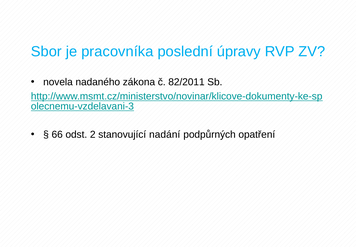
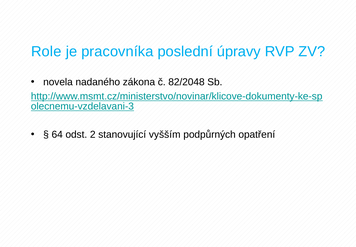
Sbor: Sbor -> Role
82/2011: 82/2011 -> 82/2048
66: 66 -> 64
nadání: nadání -> vyšším
